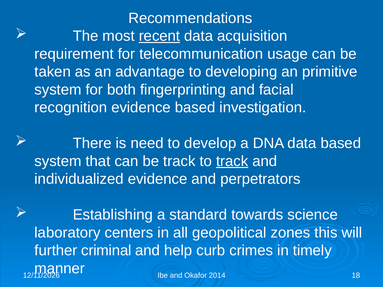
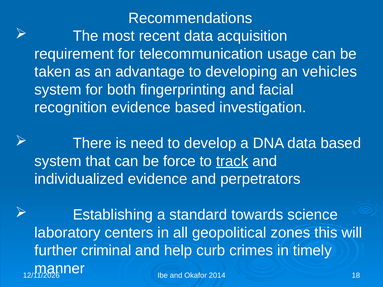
recent underline: present -> none
primitive: primitive -> vehicles
be track: track -> force
